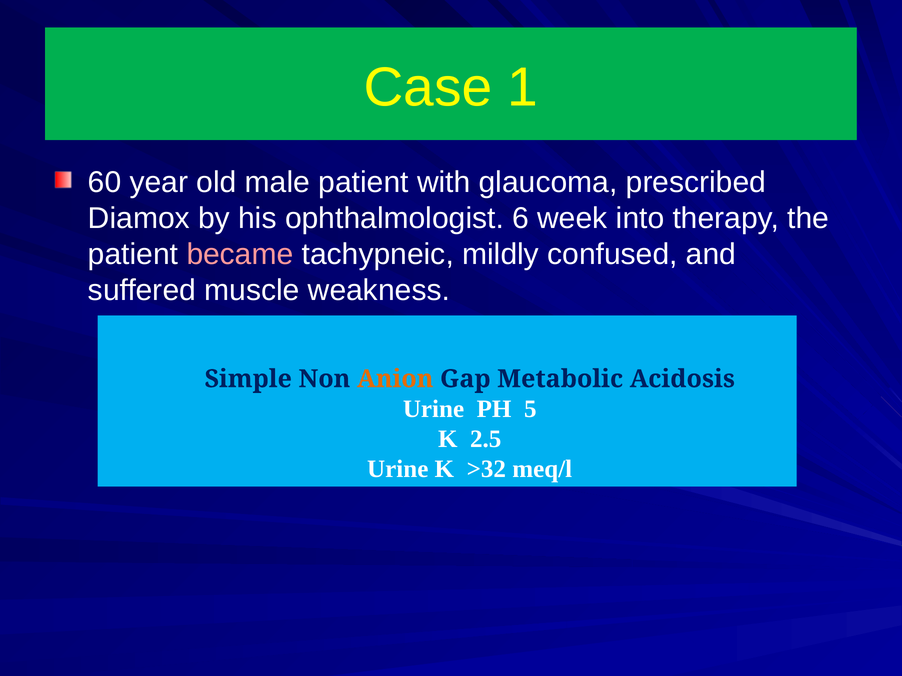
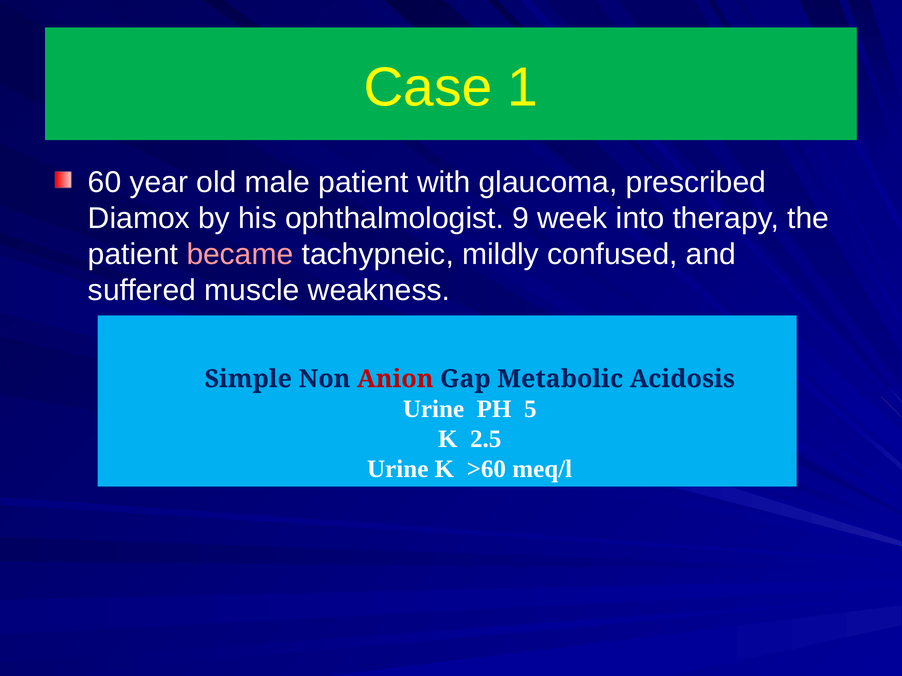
6: 6 -> 9
Anion colour: orange -> red
>32: >32 -> >60
